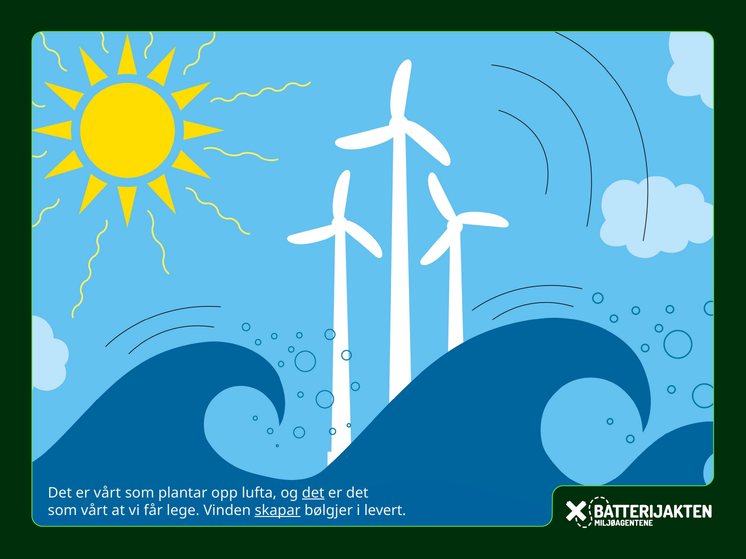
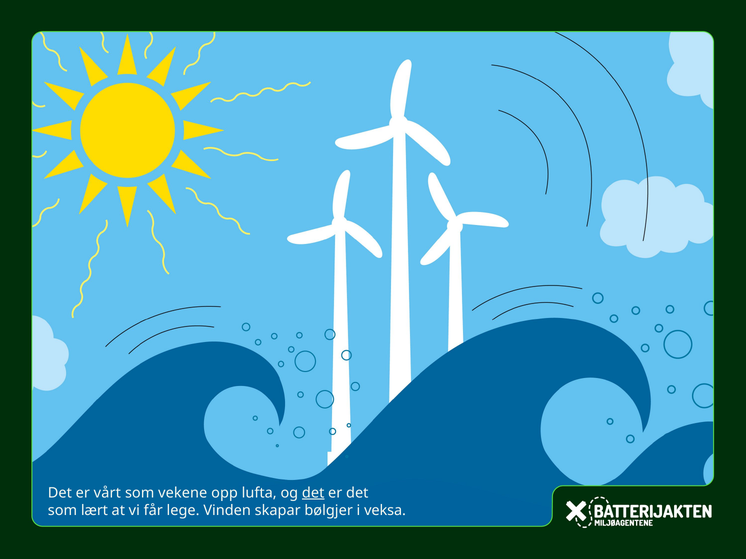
plantar: plantar -> vekene
som vårt: vårt -> lært
skapar underline: present -> none
levert: levert -> veksa
